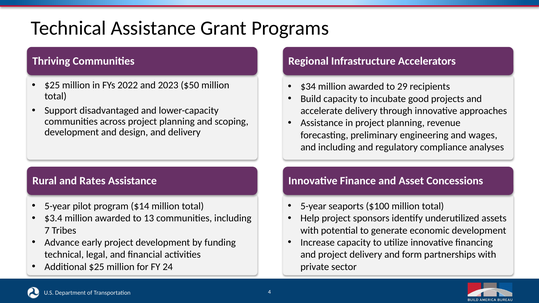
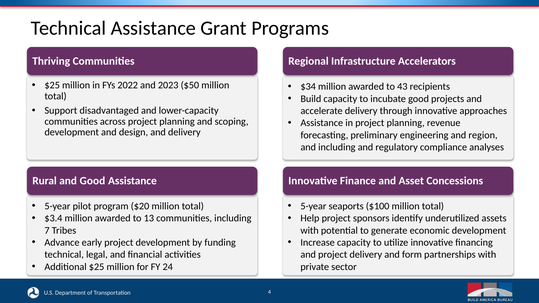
29: 29 -> 43
wages: wages -> region
and Rates: Rates -> Good
$14: $14 -> $20
